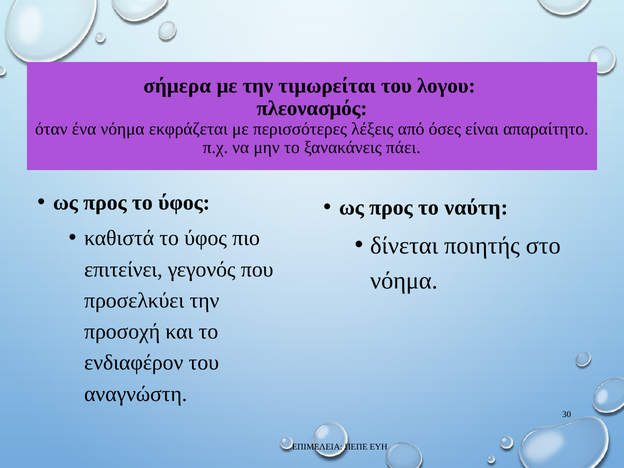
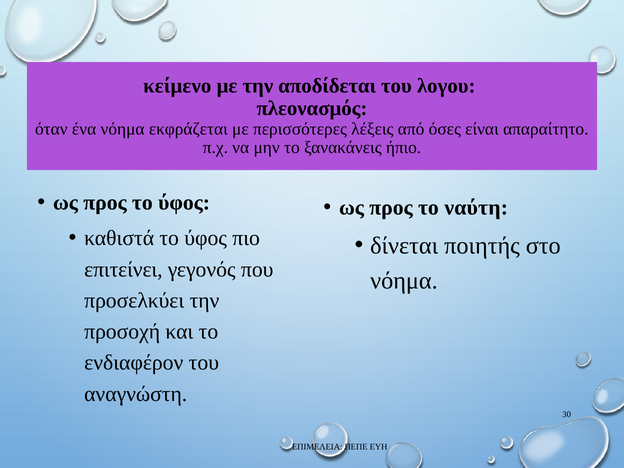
σήμερα: σήμερα -> κείμενο
τιμωρείται: τιμωρείται -> αποδίδεται
πάει: πάει -> ήπιο
